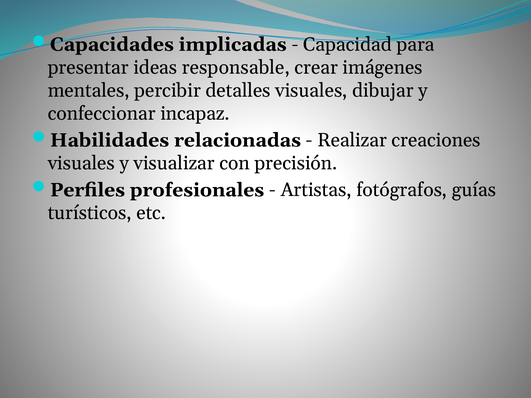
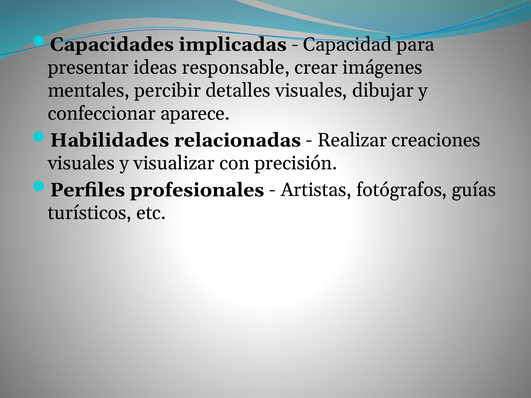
incapaz: incapaz -> aparece
